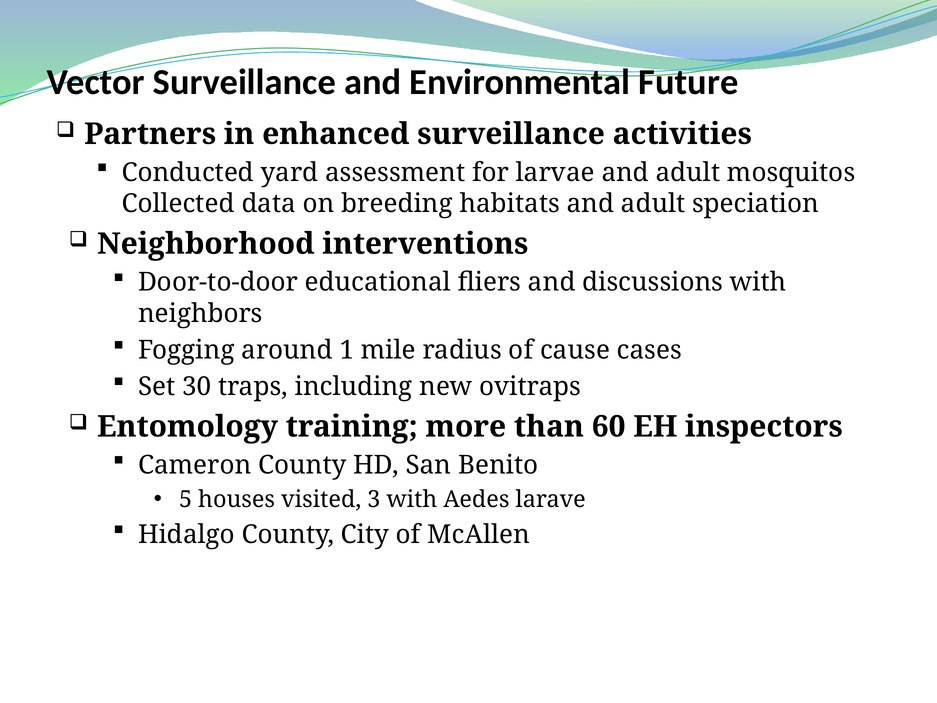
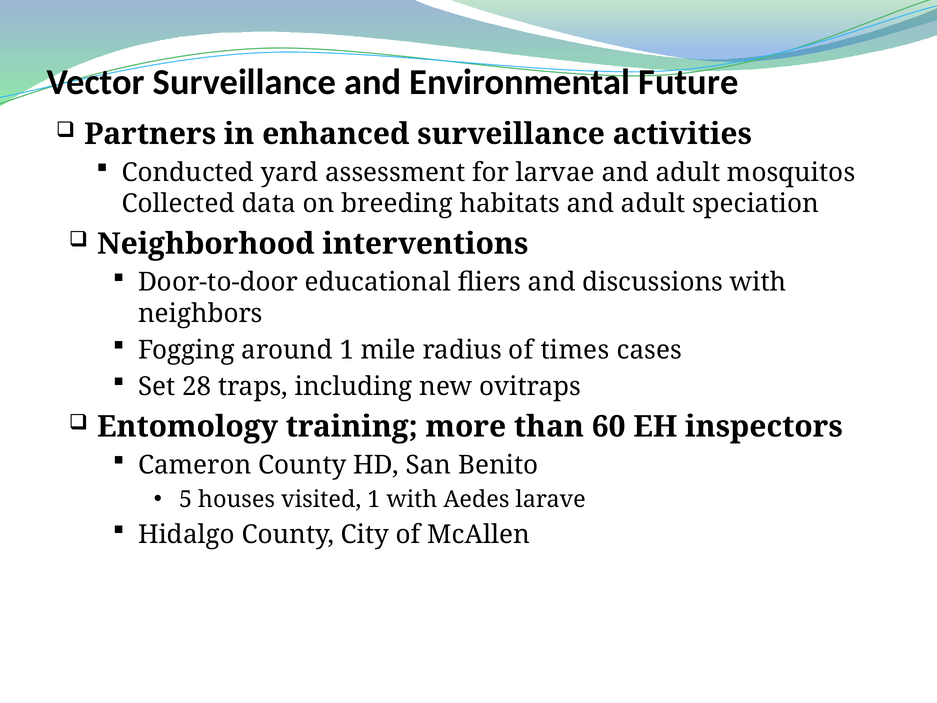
cause: cause -> times
30: 30 -> 28
visited 3: 3 -> 1
